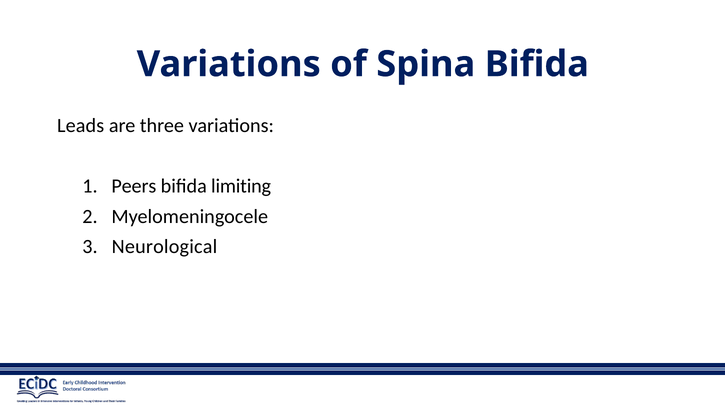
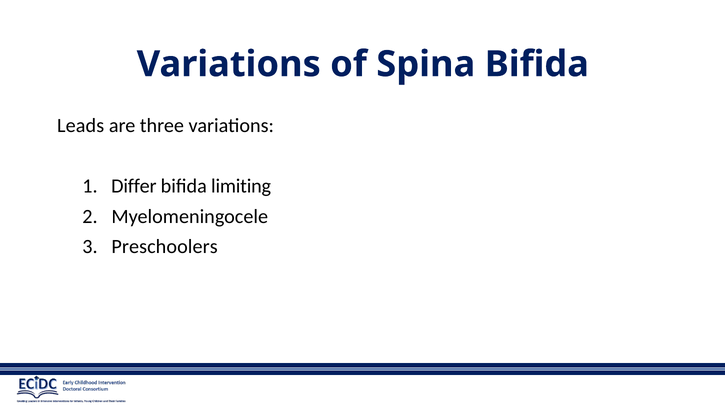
Peers: Peers -> Differ
Neurological: Neurological -> Preschoolers
